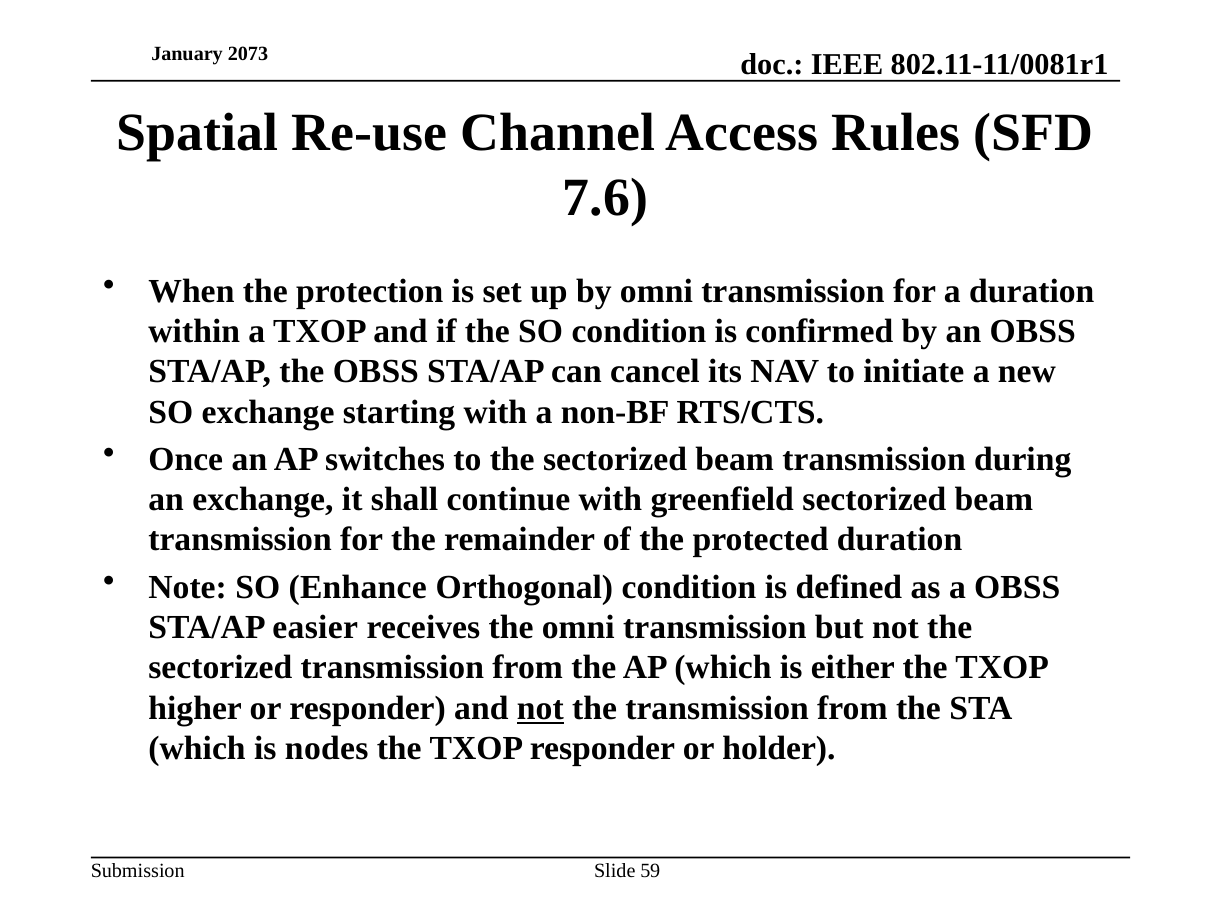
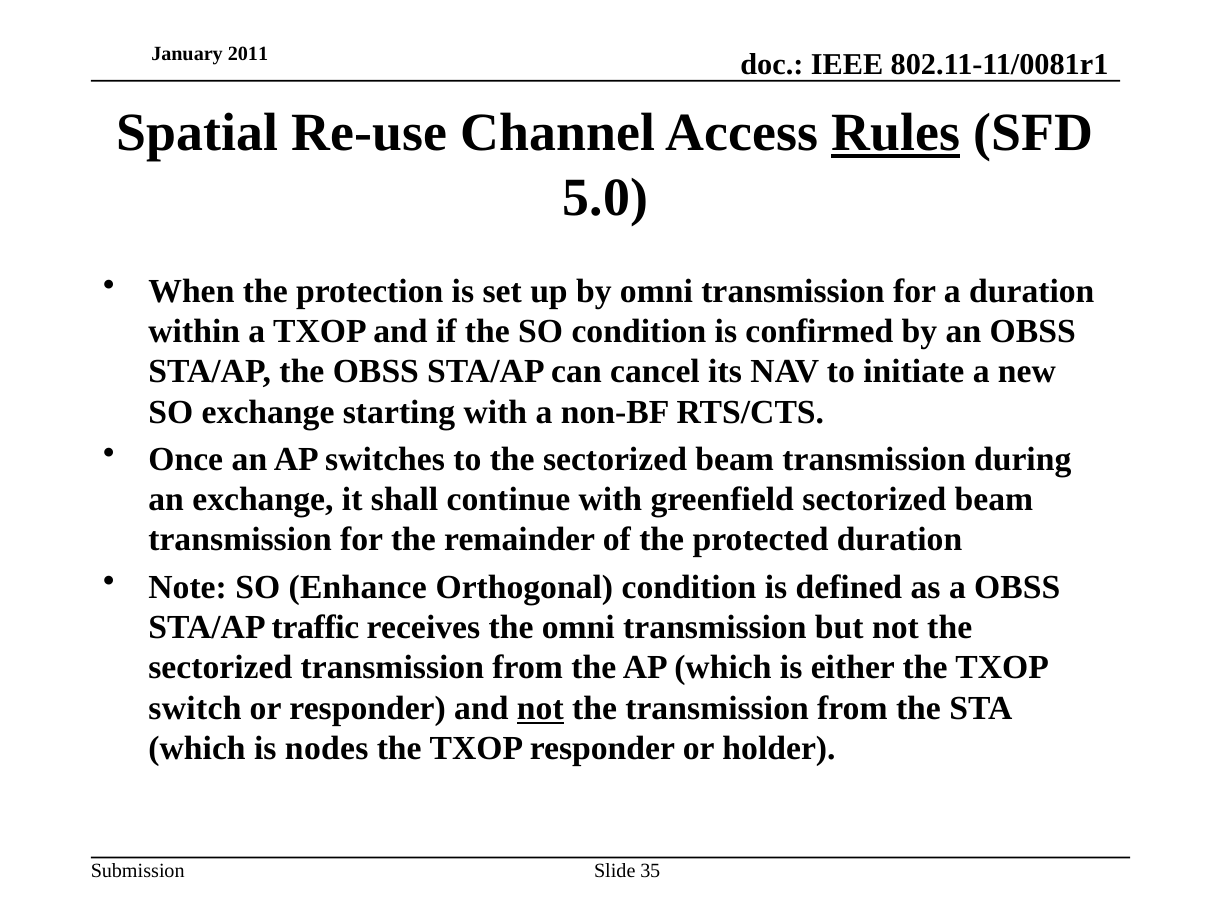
2073: 2073 -> 2011
Rules underline: none -> present
7.6: 7.6 -> 5.0
easier: easier -> traffic
higher: higher -> switch
59: 59 -> 35
